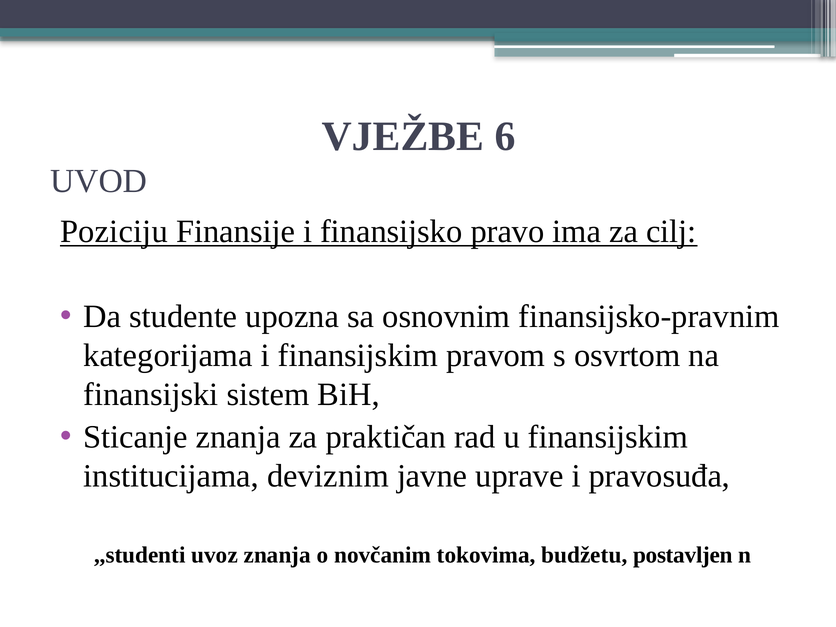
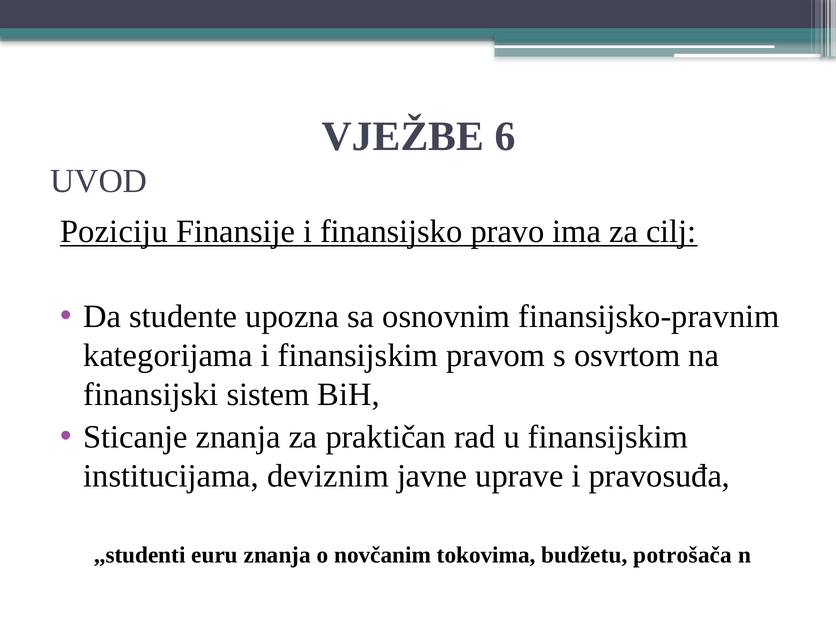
uvoz: uvoz -> euru
postavljen: postavljen -> potrošača
